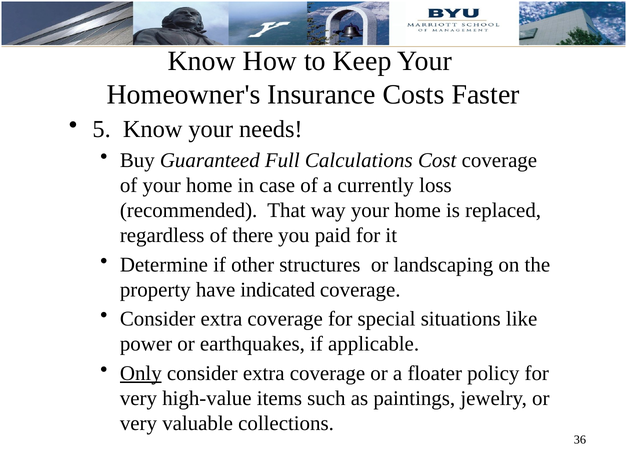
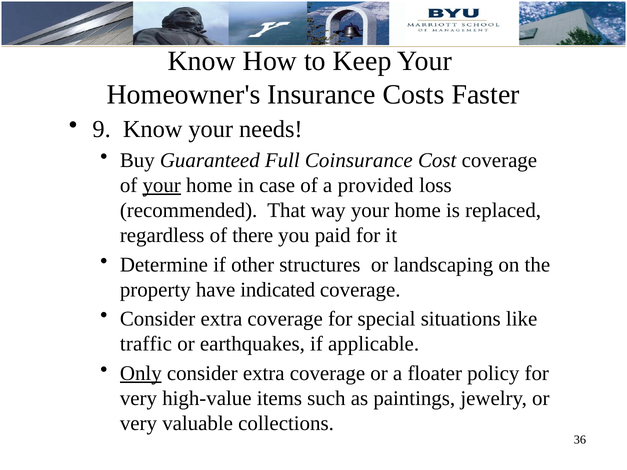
5: 5 -> 9
Calculations: Calculations -> Coinsurance
your at (162, 185) underline: none -> present
currently: currently -> provided
power: power -> traffic
